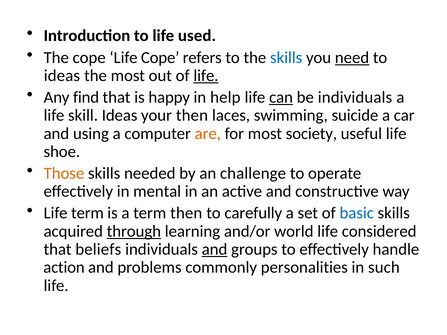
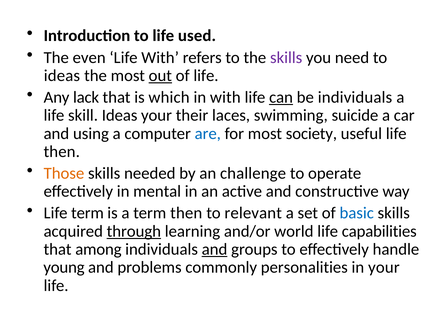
The cope: cope -> even
Life Cope: Cope -> With
skills at (286, 58) colour: blue -> purple
need underline: present -> none
out underline: none -> present
life at (206, 76) underline: present -> none
find: find -> lack
happy: happy -> which
in help: help -> with
your then: then -> their
are colour: orange -> blue
shoe at (62, 152): shoe -> then
carefully: carefully -> relevant
considered: considered -> capabilities
beliefs: beliefs -> among
action: action -> young
in such: such -> your
